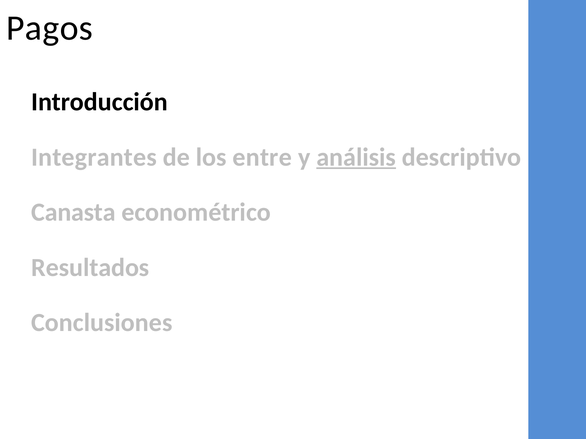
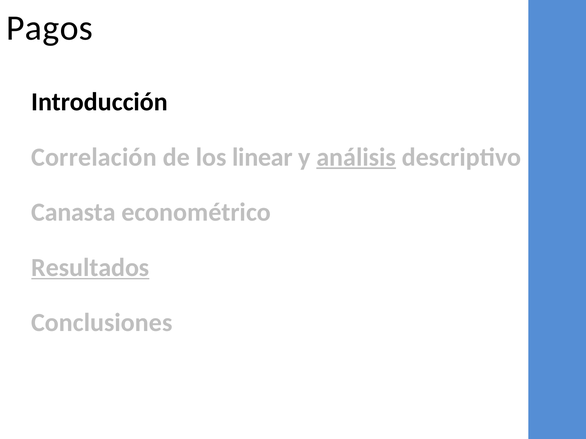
Integrantes: Integrantes -> Correlación
entre: entre -> linear
Resultados underline: none -> present
